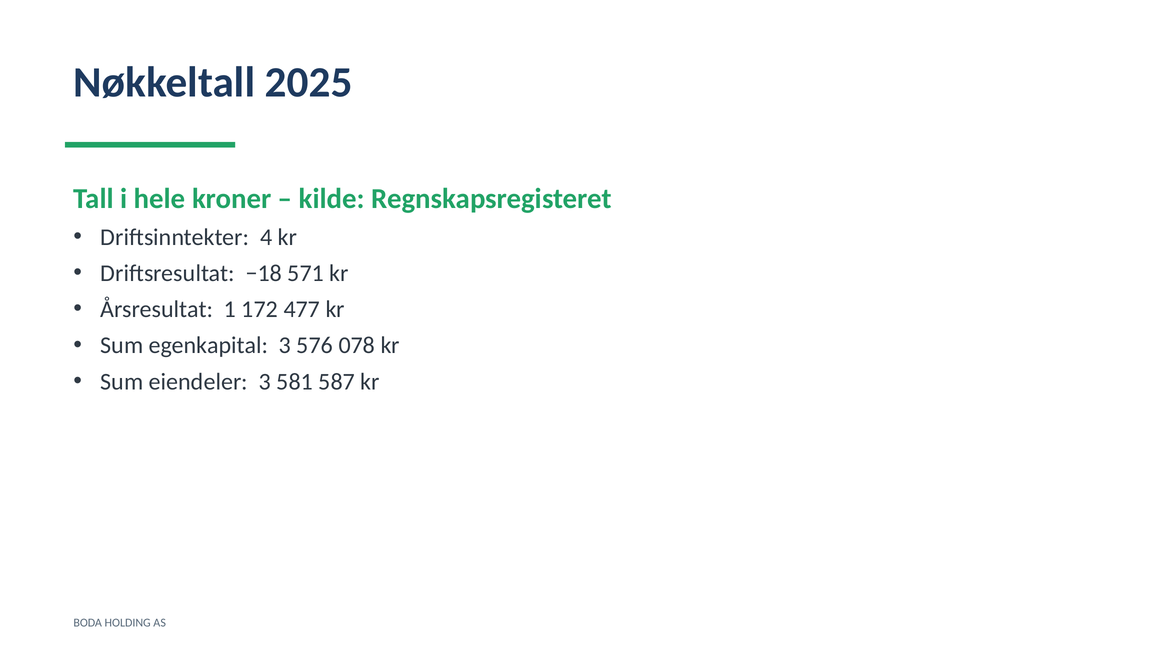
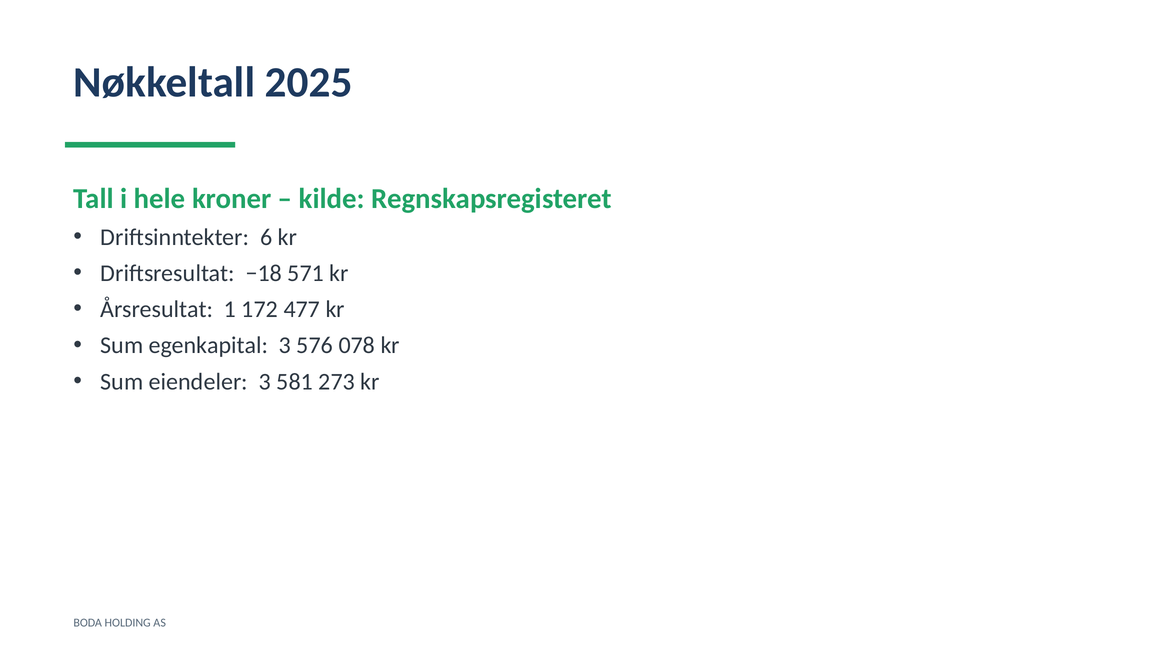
4: 4 -> 6
587: 587 -> 273
